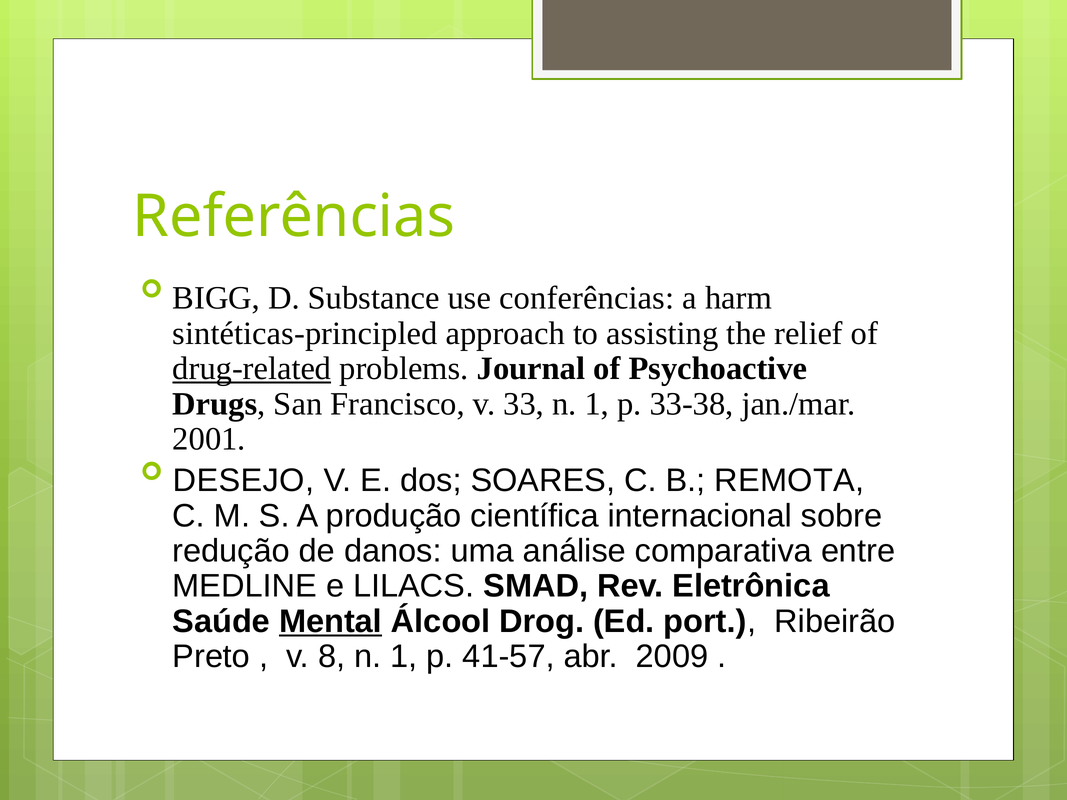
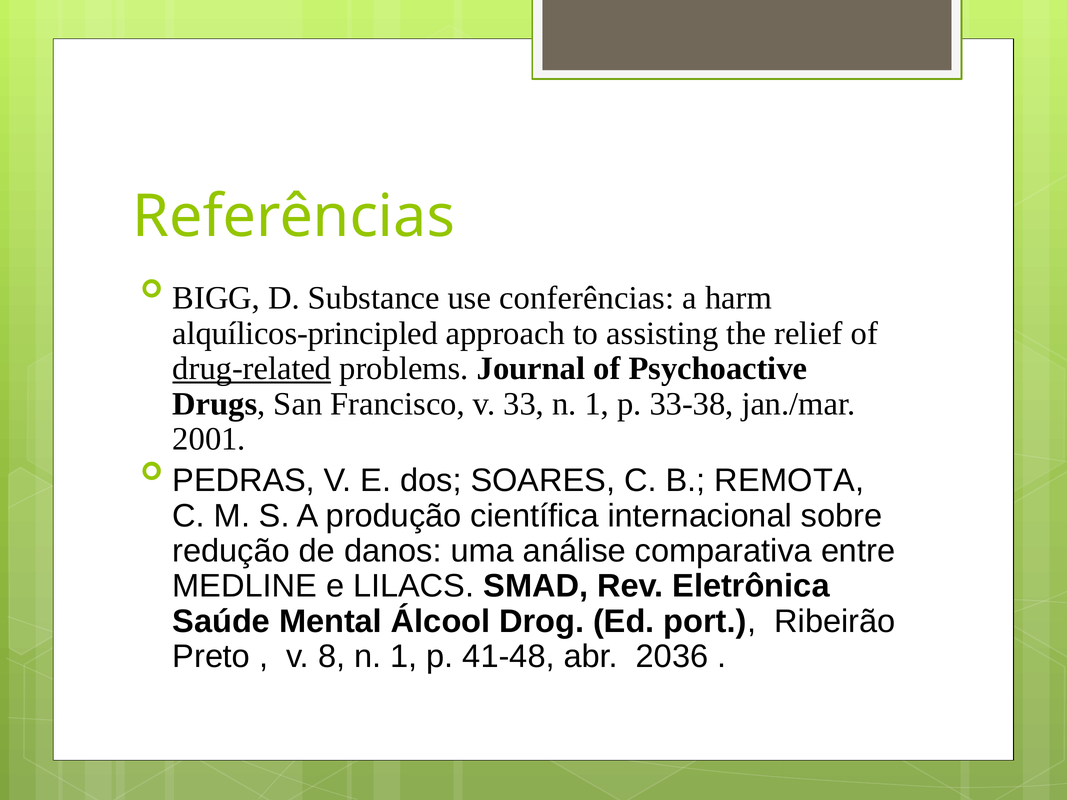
sintéticas-principled: sintéticas-principled -> alquílicos-principled
DESEJO: DESEJO -> PEDRAS
Mental underline: present -> none
41-57: 41-57 -> 41-48
2009: 2009 -> 2036
